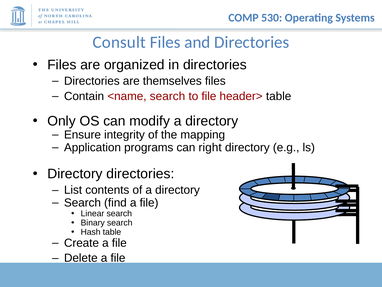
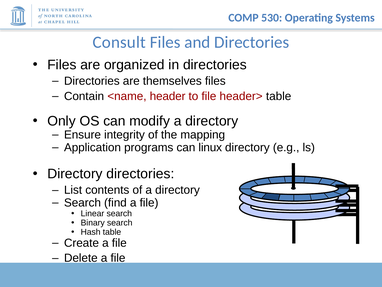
<name search: search -> header
right: right -> linux
